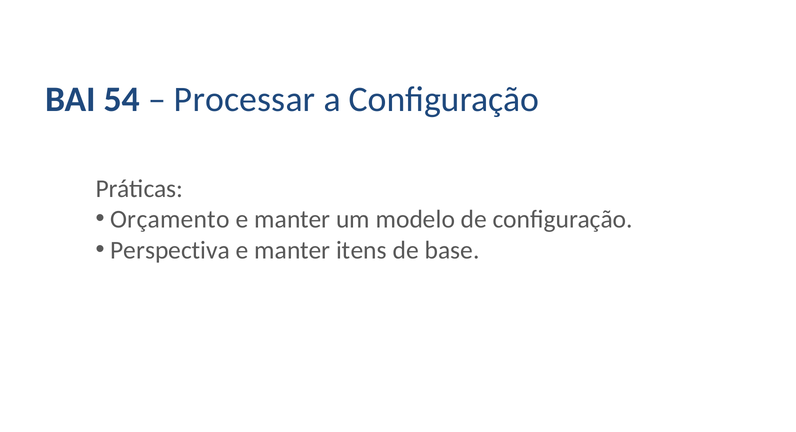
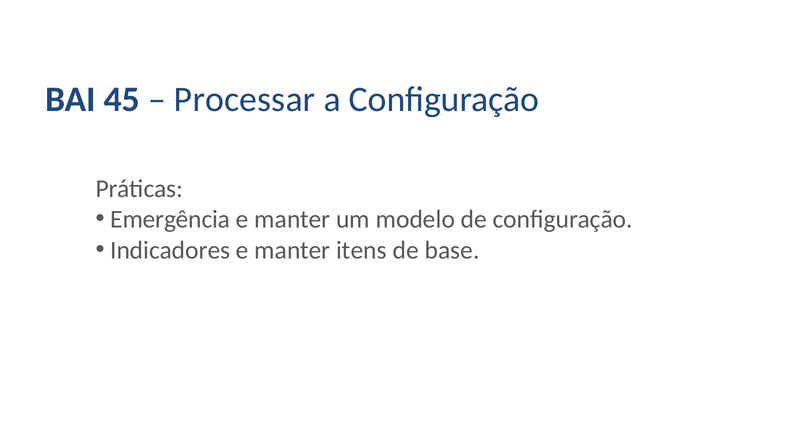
54: 54 -> 45
Orçamento: Orçamento -> Emergência
Perspectiva: Perspectiva -> Indicadores
